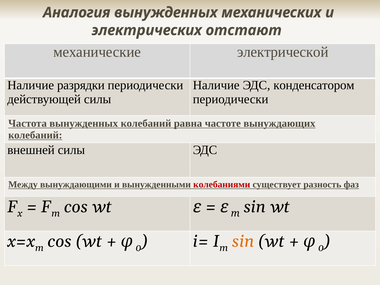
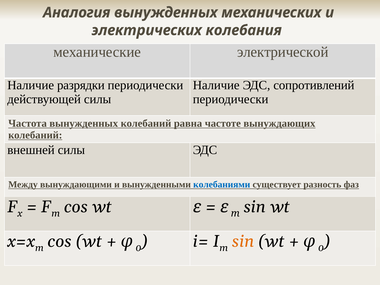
отстают: отстают -> колебания
конденсатором: конденсатором -> сопротивлений
колебаниями colour: red -> blue
